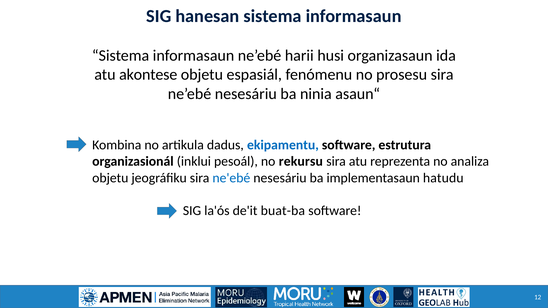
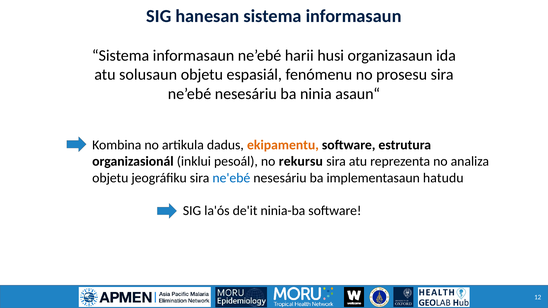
akontese: akontese -> solusaun
ekipamentu colour: blue -> orange
buat-ba: buat-ba -> ninia-ba
